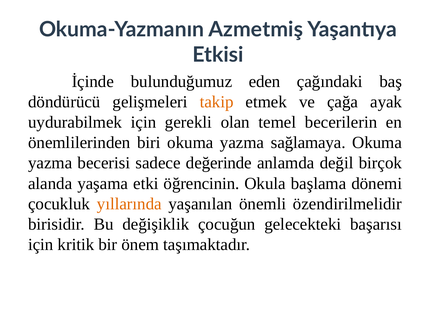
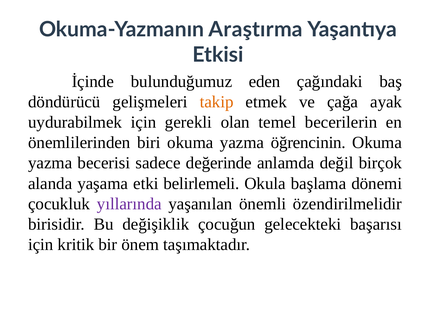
Azmetmiş: Azmetmiş -> Araştırma
sağlamaya: sağlamaya -> öğrencinin
öğrencinin: öğrencinin -> belirlemeli
yıllarında colour: orange -> purple
